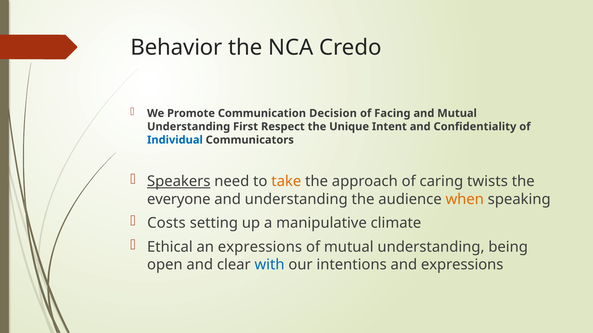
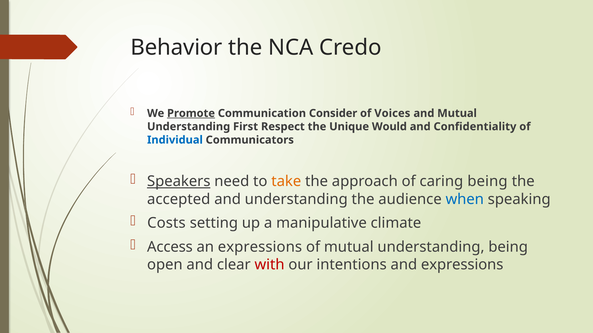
Promote underline: none -> present
Decision: Decision -> Consider
Facing: Facing -> Voices
Intent: Intent -> Would
caring twists: twists -> being
everyone: everyone -> accepted
when colour: orange -> blue
Ethical: Ethical -> Access
with colour: blue -> red
